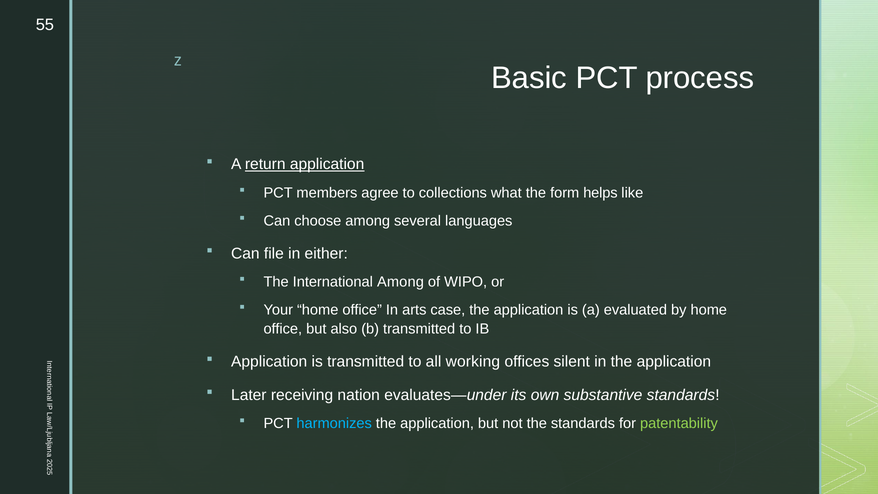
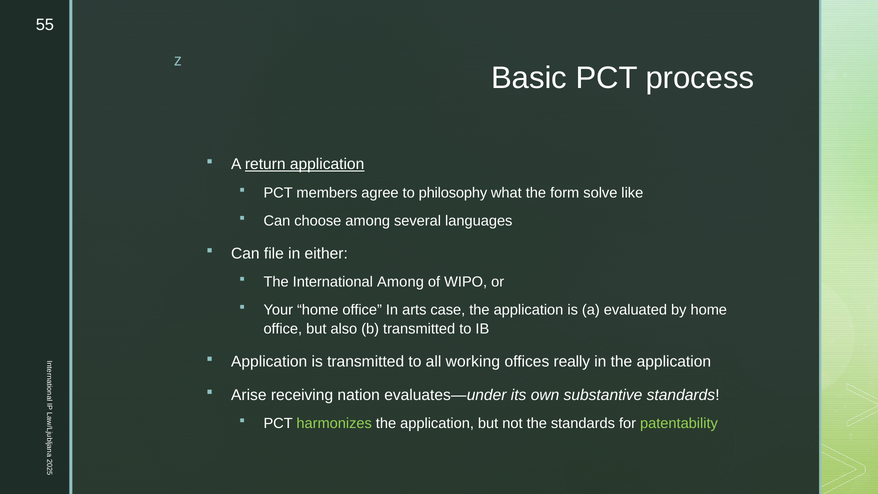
collections: collections -> philosophy
helps: helps -> solve
silent: silent -> really
Later: Later -> Arise
harmonizes colour: light blue -> light green
